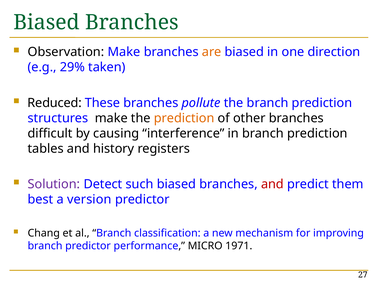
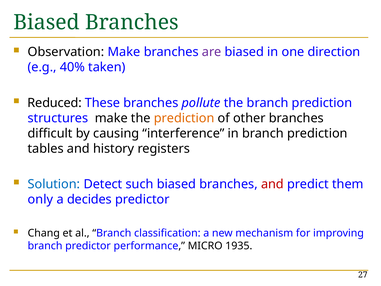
are colour: orange -> purple
29%: 29% -> 40%
Solution colour: purple -> blue
best: best -> only
version: version -> decides
1971: 1971 -> 1935
